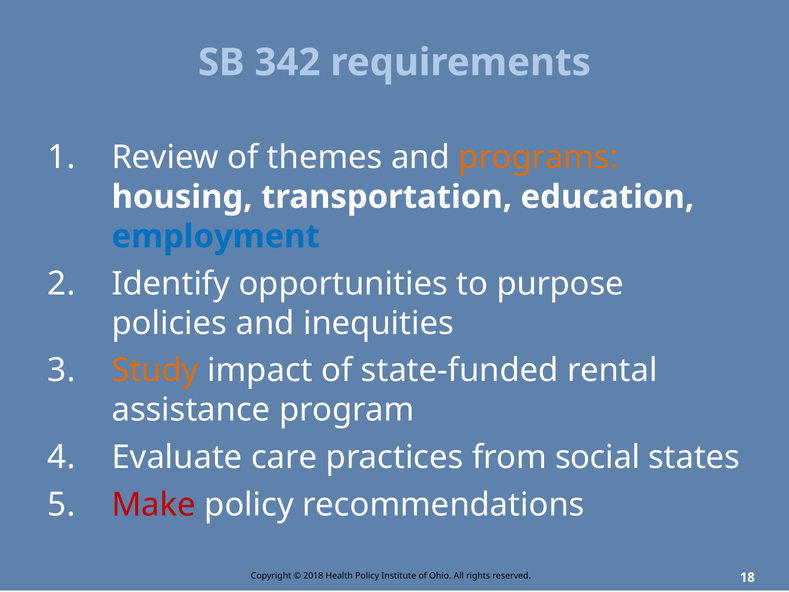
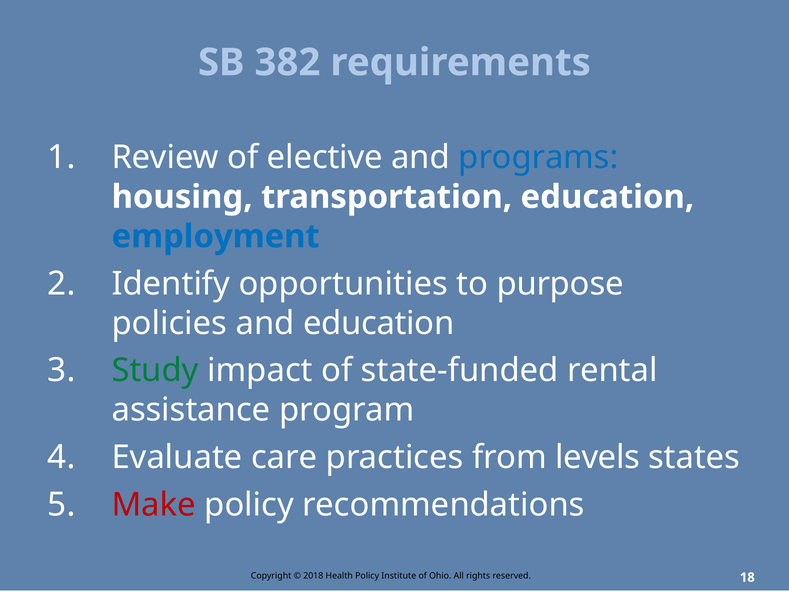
342: 342 -> 382
themes: themes -> elective
programs colour: orange -> blue
and inequities: inequities -> education
Study colour: orange -> green
social: social -> levels
